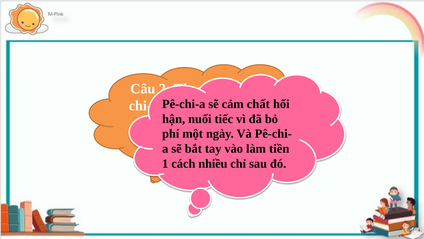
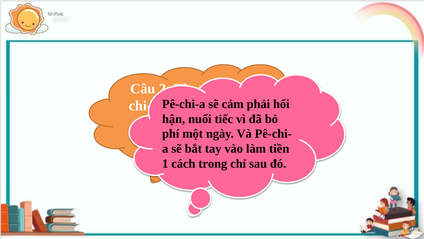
chất: chất -> phải
nhiều: nhiều -> trong
